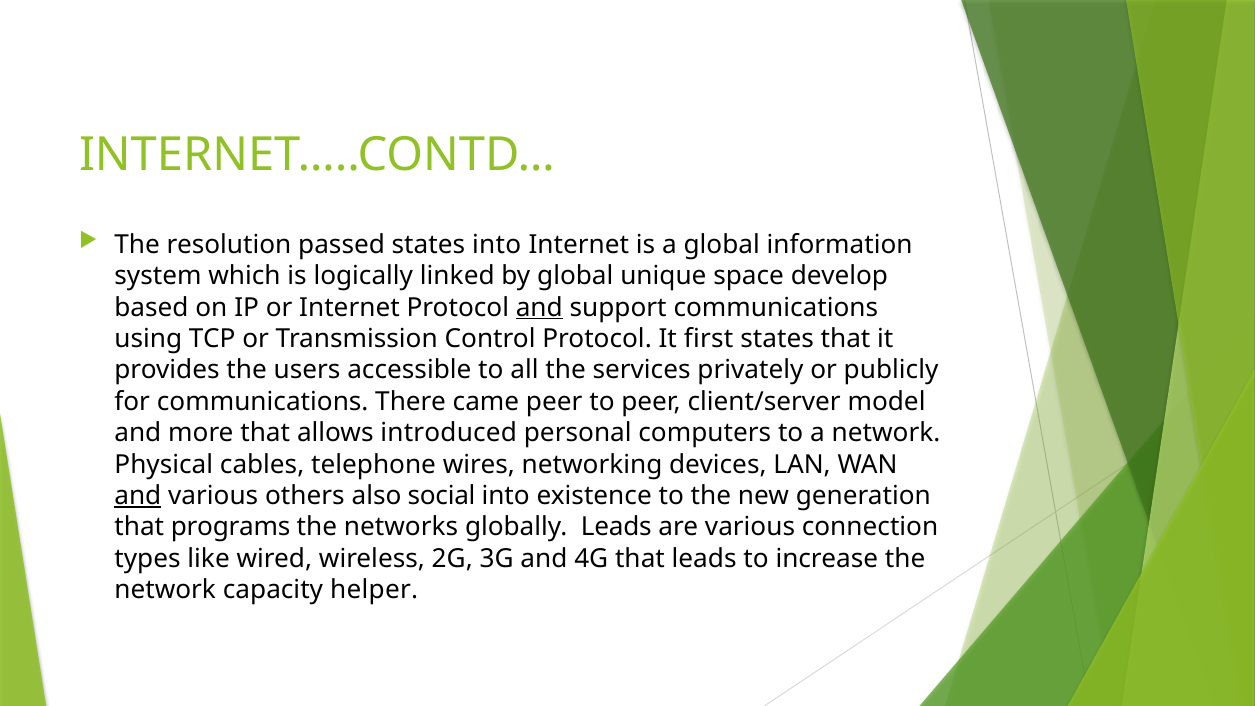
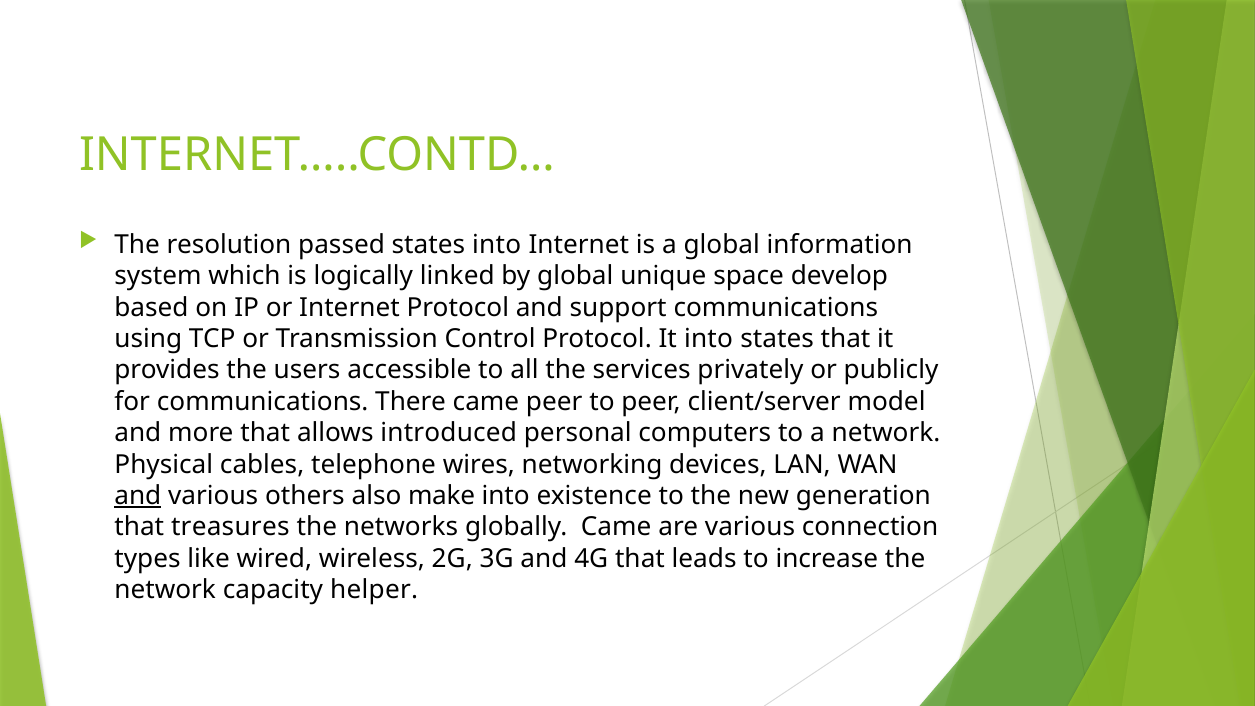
and at (539, 307) underline: present -> none
It first: first -> into
social: social -> make
programs: programs -> treasures
globally Leads: Leads -> Came
